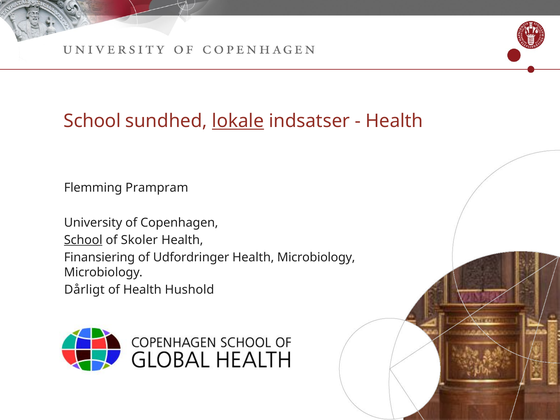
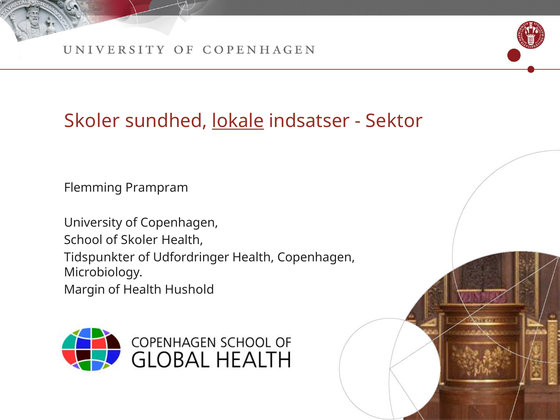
School at (92, 121): School -> Skoler
Health at (394, 121): Health -> Sektor
School at (83, 240) underline: present -> none
Finansiering: Finansiering -> Tidspunkter
Health Microbiology: Microbiology -> Copenhagen
Dårligt: Dårligt -> Margin
